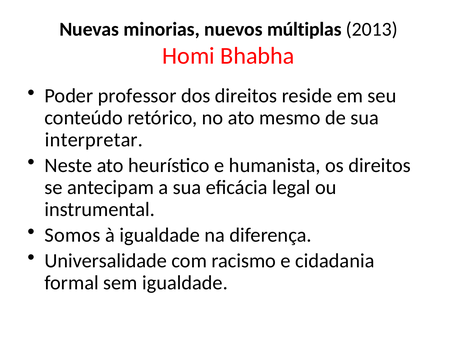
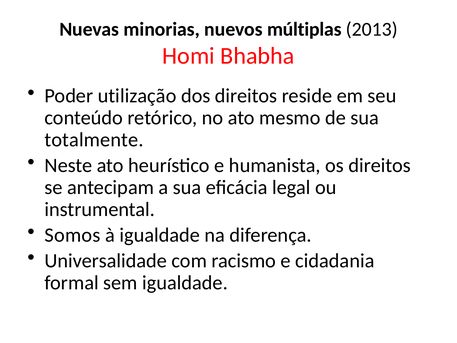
professor: professor -> utilização
interpretar: interpretar -> totalmente
